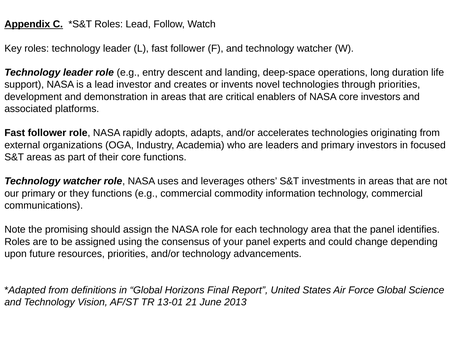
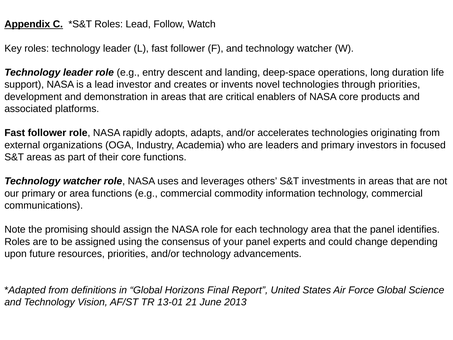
core investors: investors -> products
or they: they -> area
